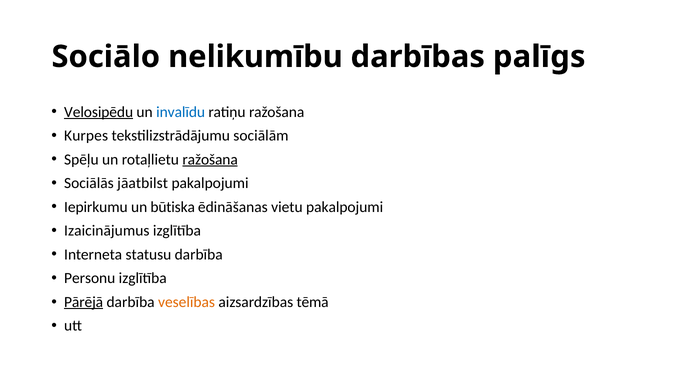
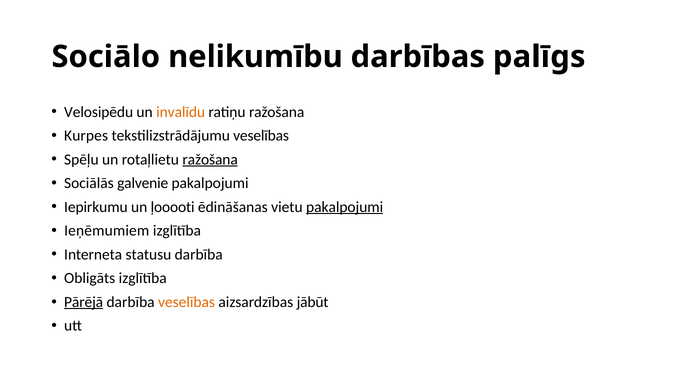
Velosipēdu underline: present -> none
invalīdu colour: blue -> orange
tekstilizstrādājumu sociālām: sociālām -> veselības
jāatbilst: jāatbilst -> galvenie
būtiska: būtiska -> ļooooti
pakalpojumi at (345, 207) underline: none -> present
Izaicinājumus: Izaicinājumus -> Ieņēmumiem
Personu: Personu -> Obligāts
tēmā: tēmā -> jābūt
